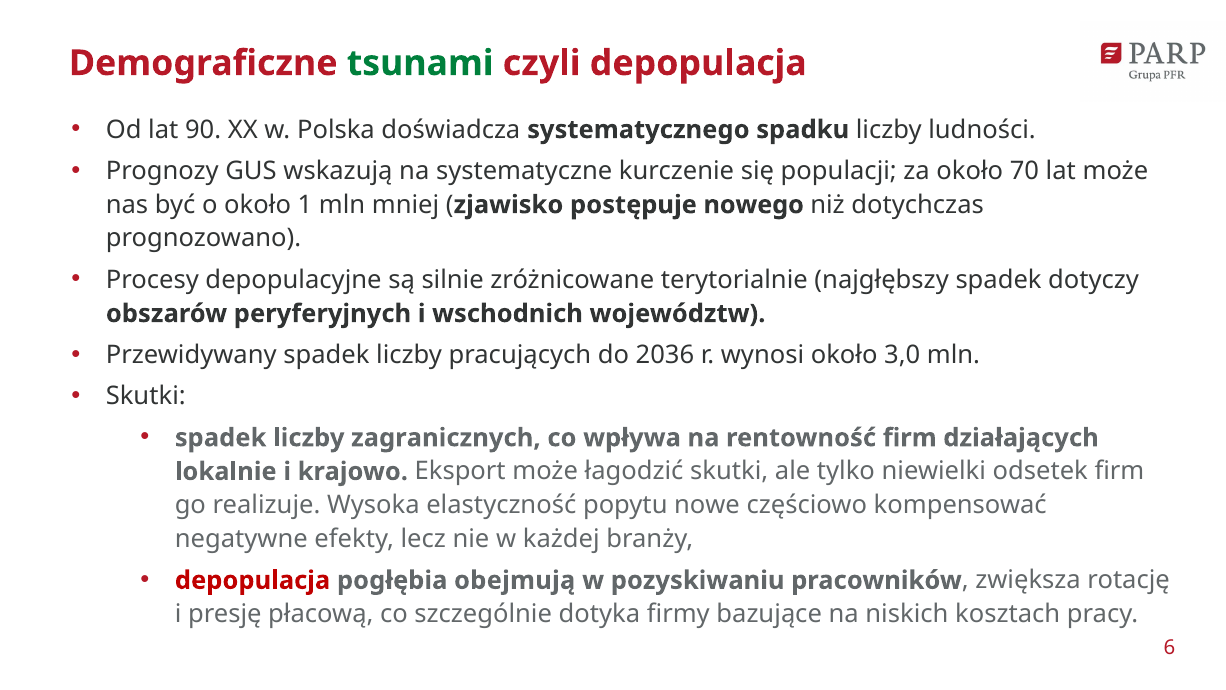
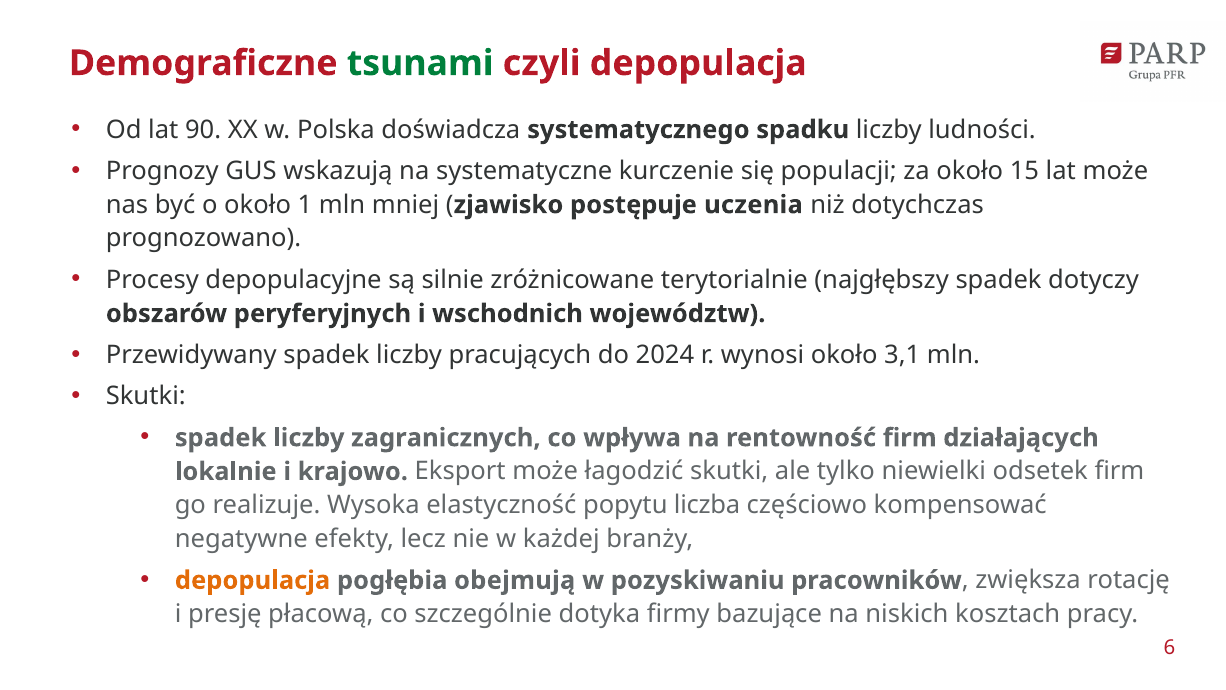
70: 70 -> 15
nowego: nowego -> uczenia
2036: 2036 -> 2024
3,0: 3,0 -> 3,1
nowe: nowe -> liczba
depopulacja at (253, 580) colour: red -> orange
